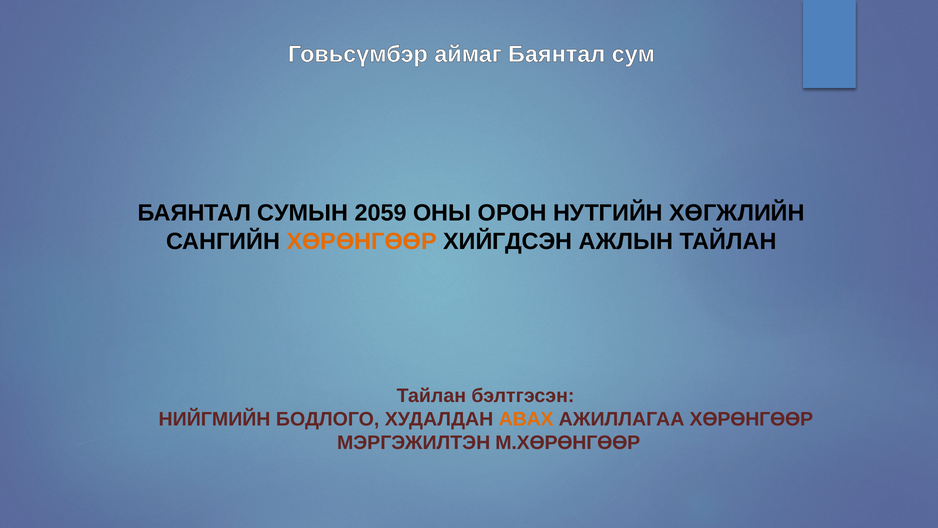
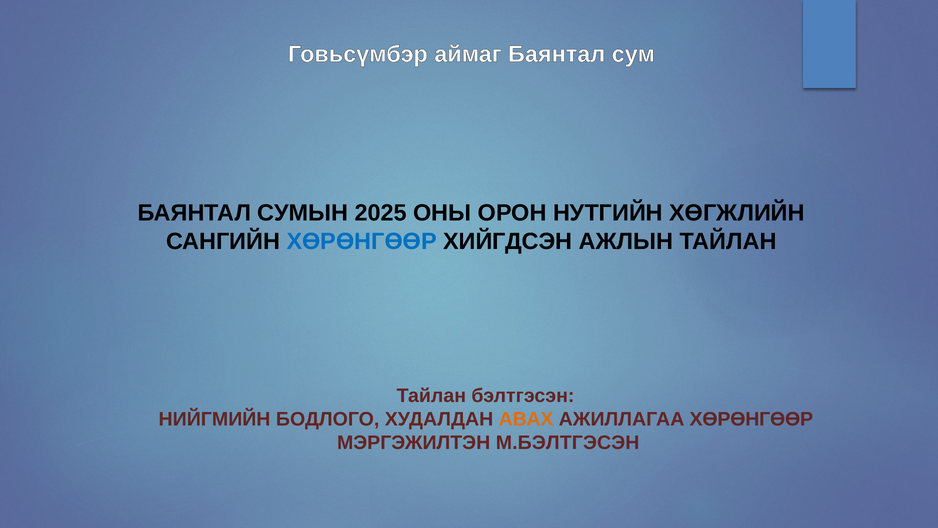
2059: 2059 -> 2025
ХӨРӨНГӨӨР at (362, 241) colour: orange -> blue
М.ХӨРӨНГӨӨР: М.ХӨРӨНГӨӨР -> М.БЭЛТГЭСЭН
